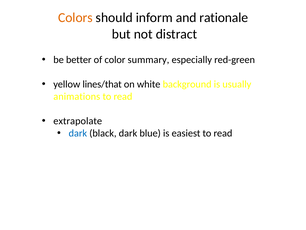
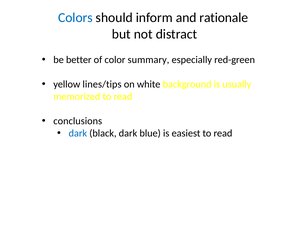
Colors colour: orange -> blue
lines/that: lines/that -> lines/tips
animations: animations -> memorized
extrapolate: extrapolate -> conclusions
